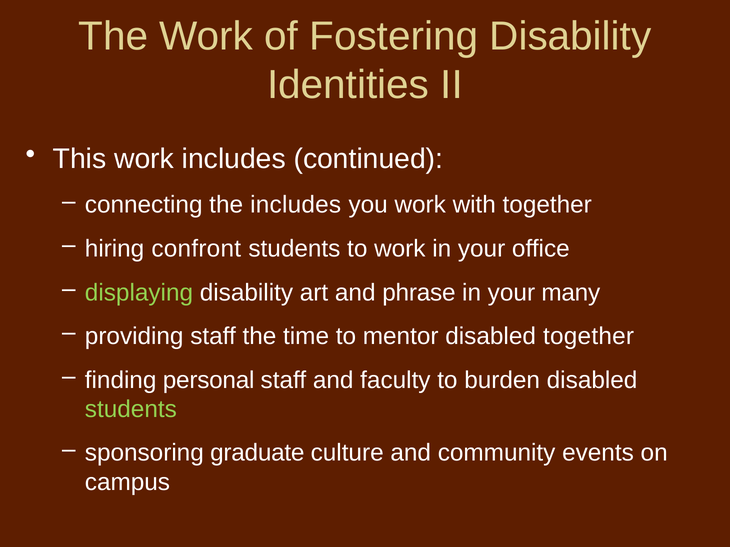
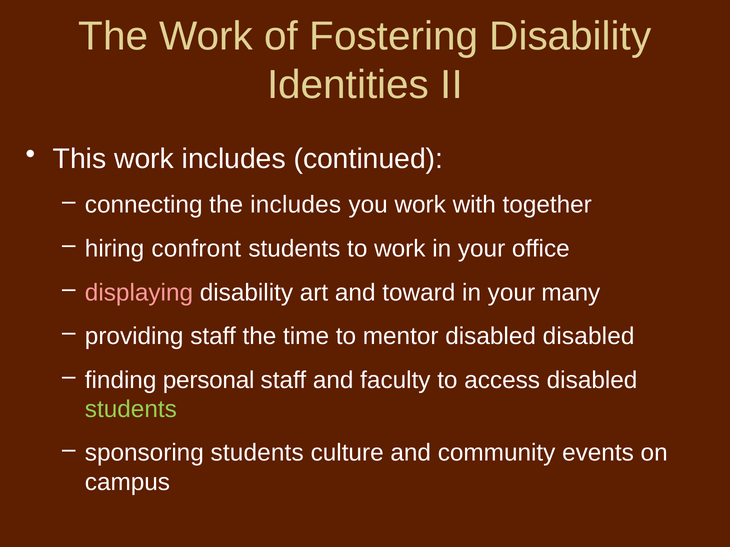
displaying colour: light green -> pink
phrase: phrase -> toward
disabled together: together -> disabled
burden: burden -> access
sponsoring graduate: graduate -> students
